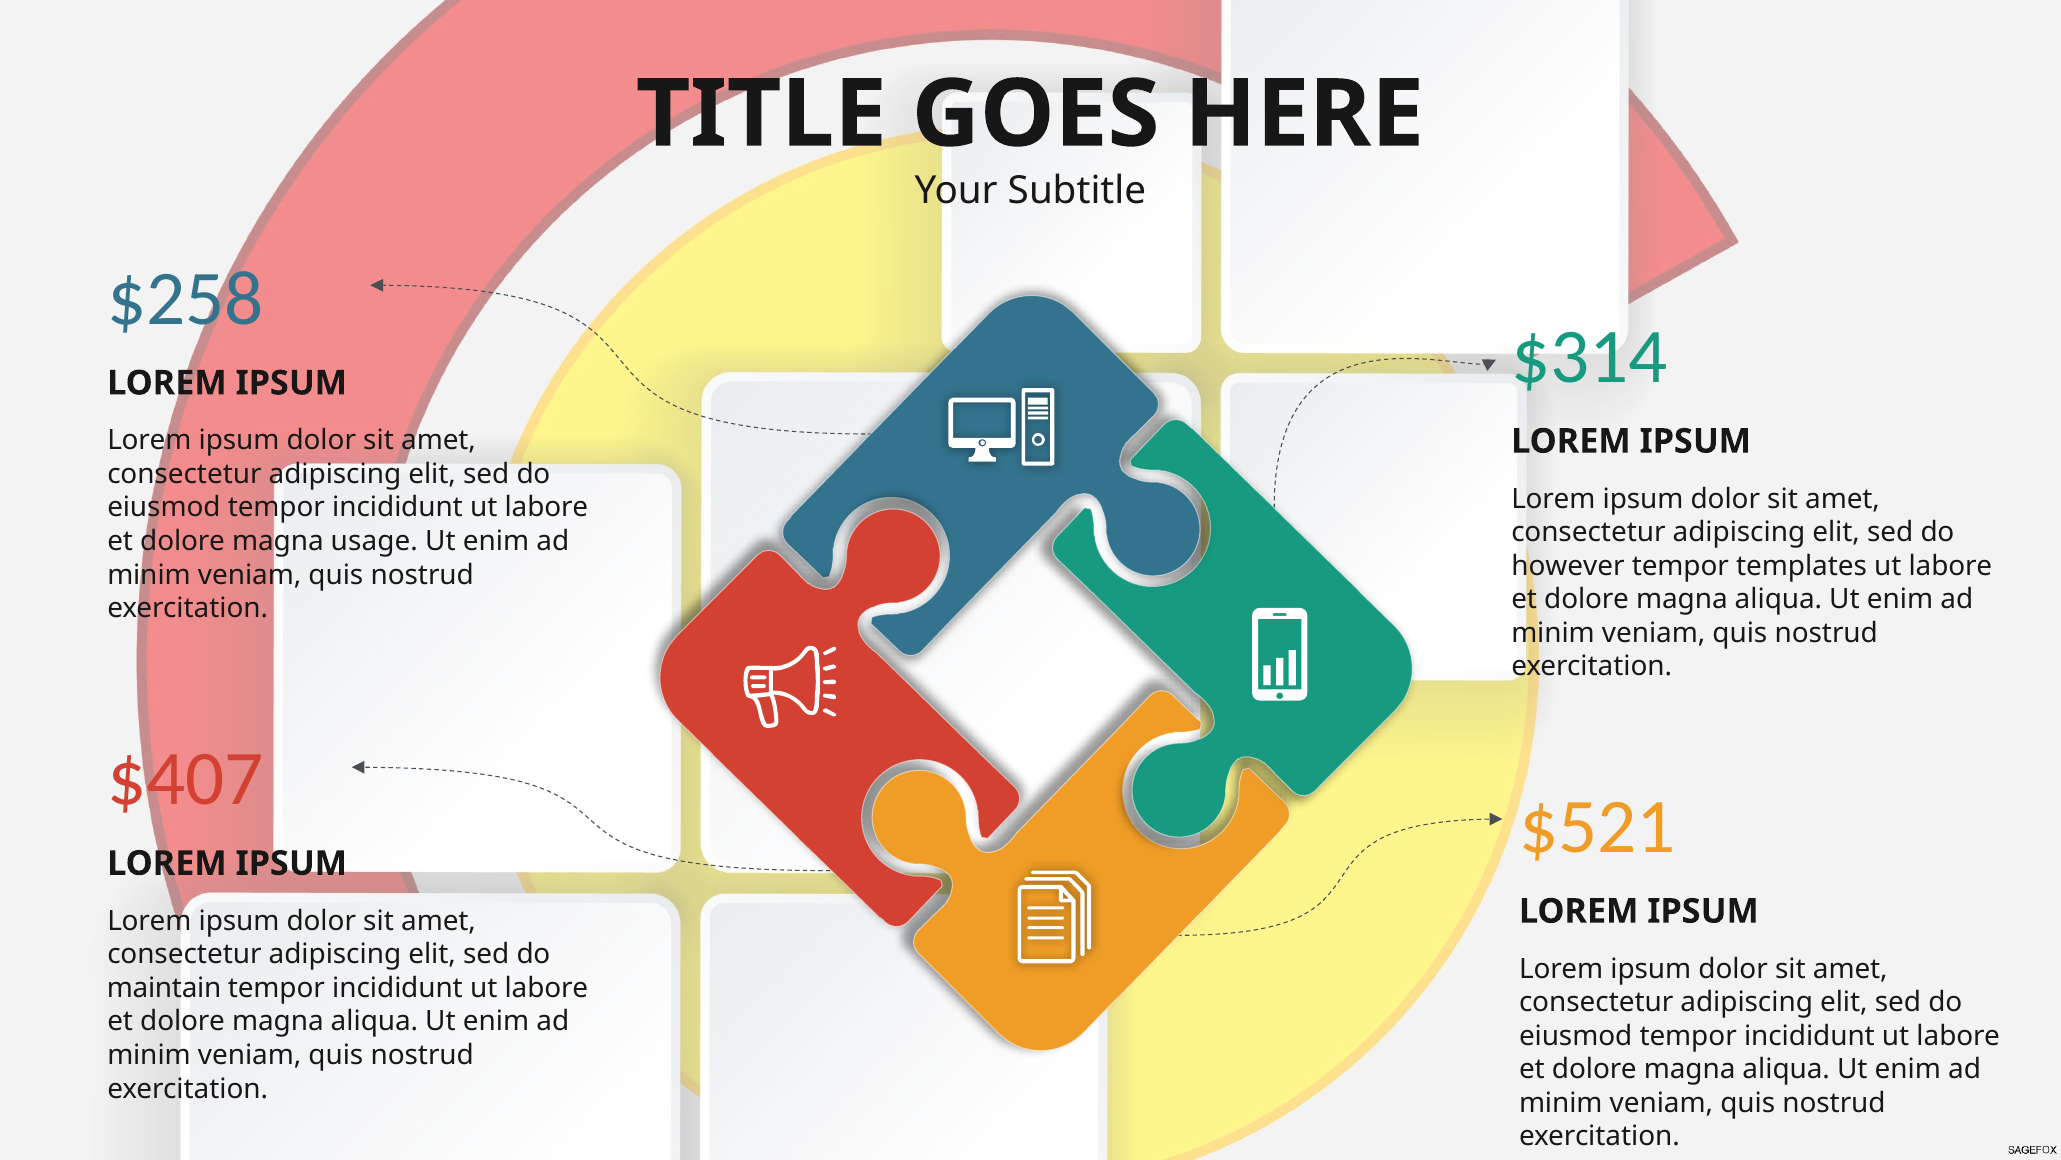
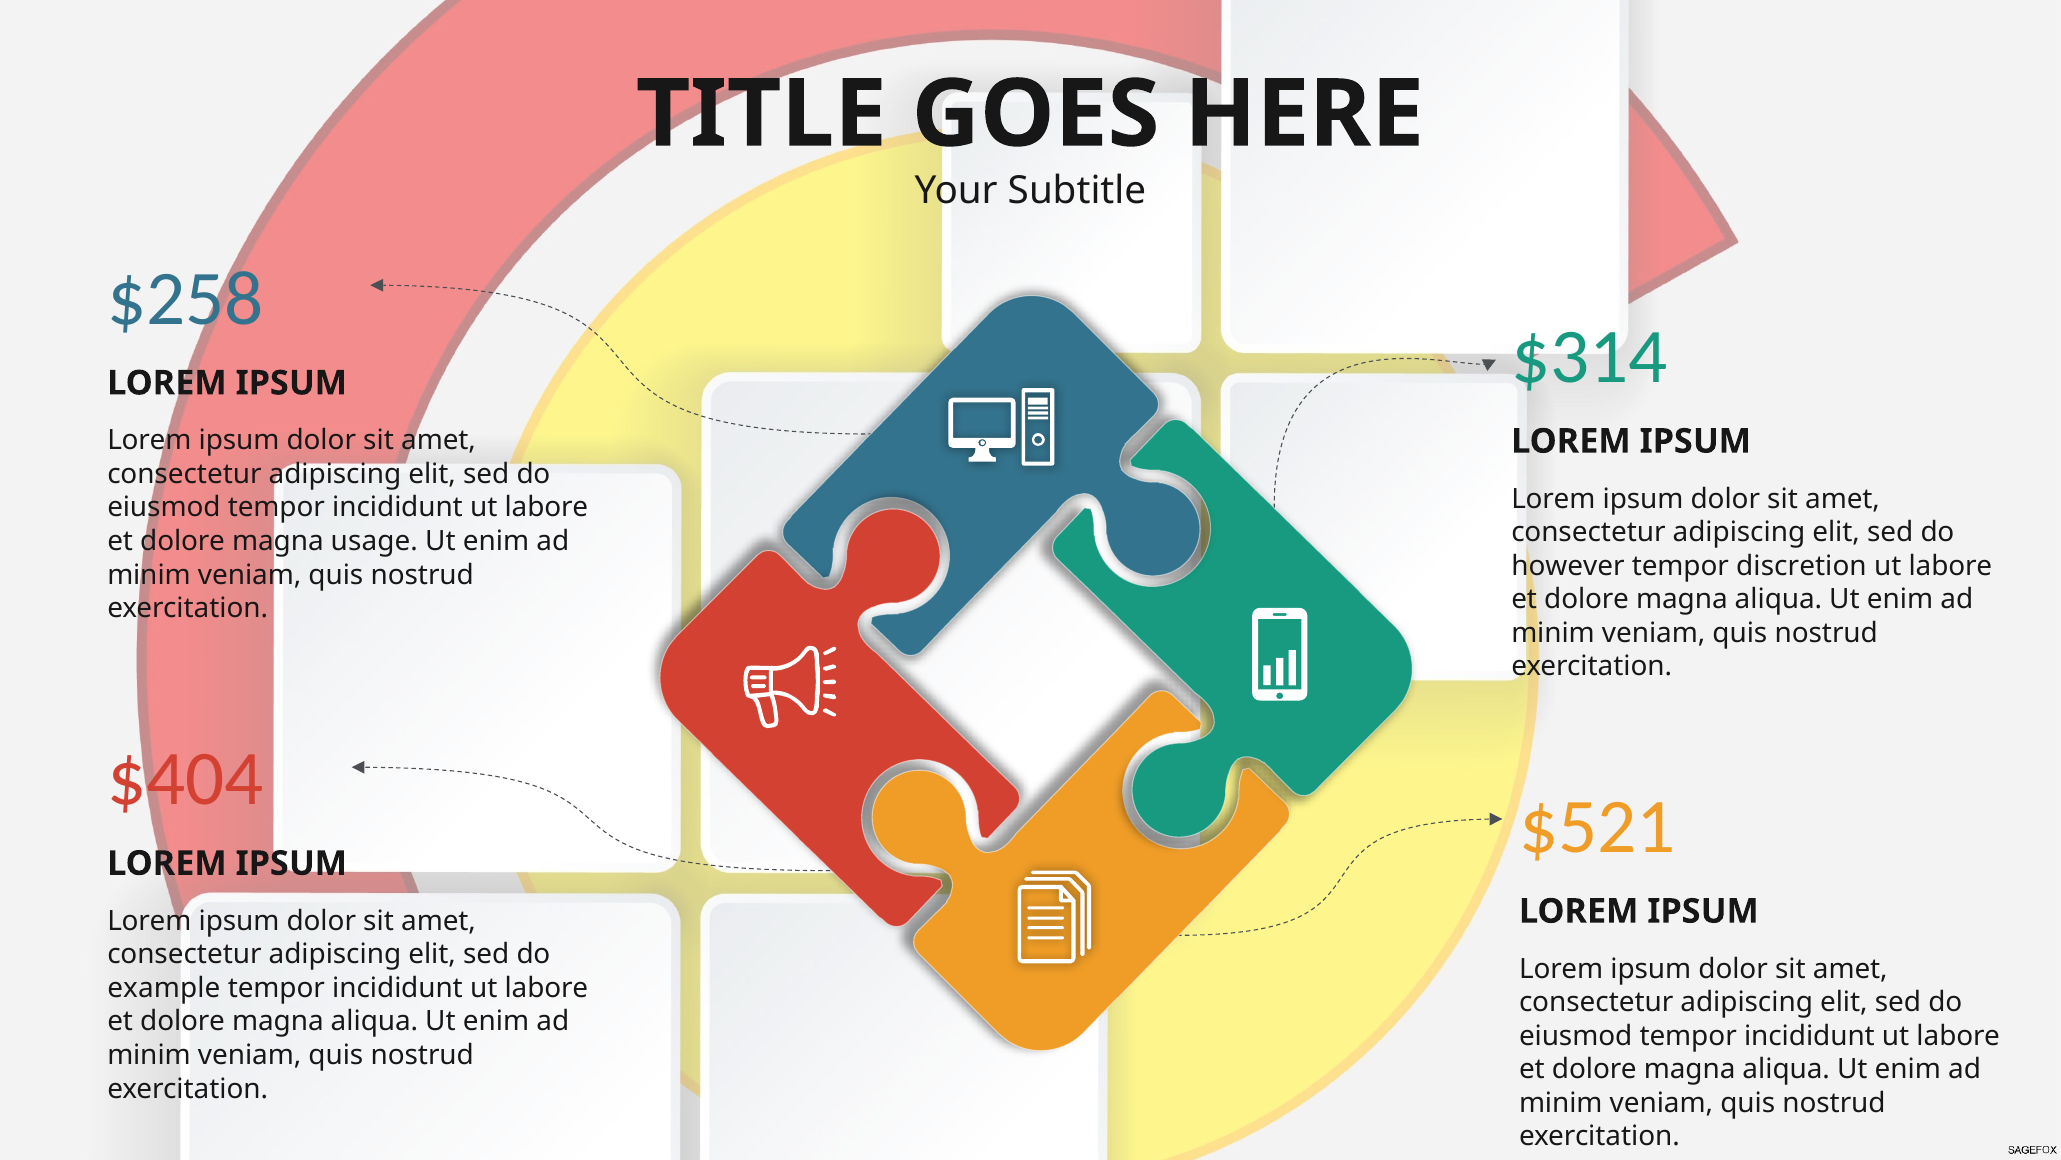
templates: templates -> discretion
$407: $407 -> $404
maintain: maintain -> example
